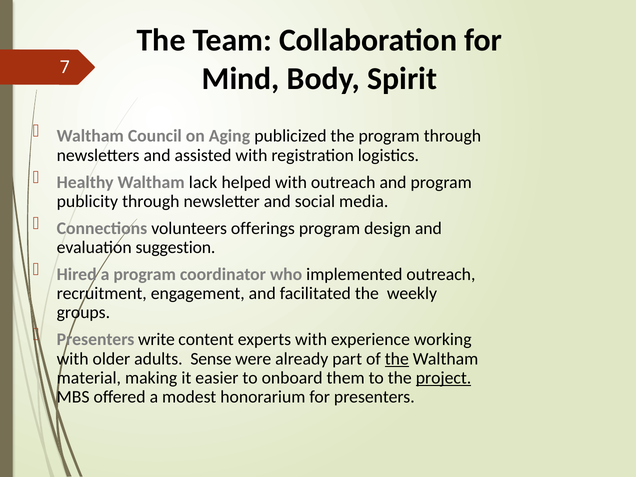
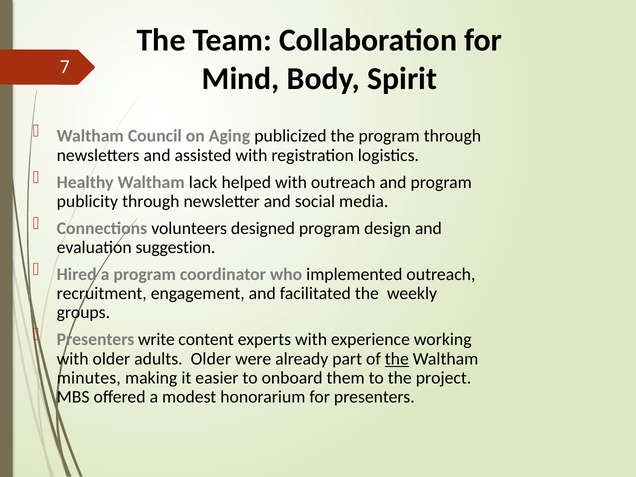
offerings: offerings -> designed
adults Sense: Sense -> Older
material: material -> minutes
project underline: present -> none
